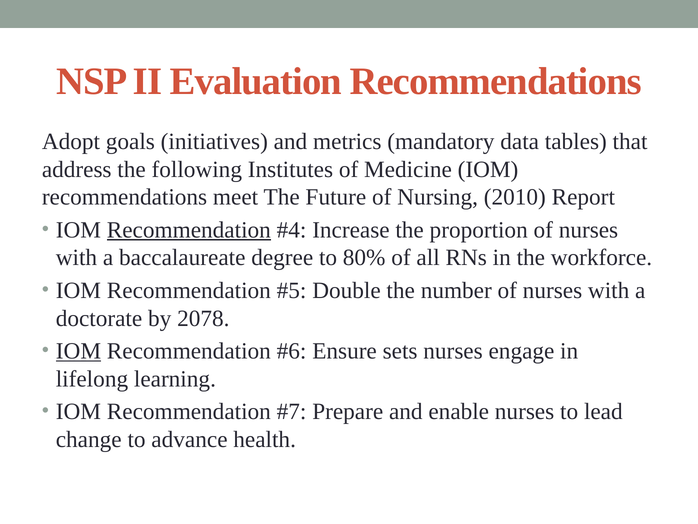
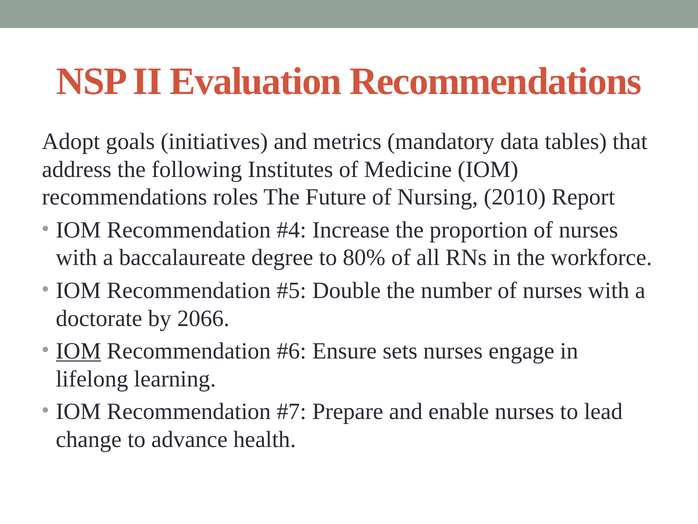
meet: meet -> roles
Recommendation at (189, 230) underline: present -> none
2078: 2078 -> 2066
